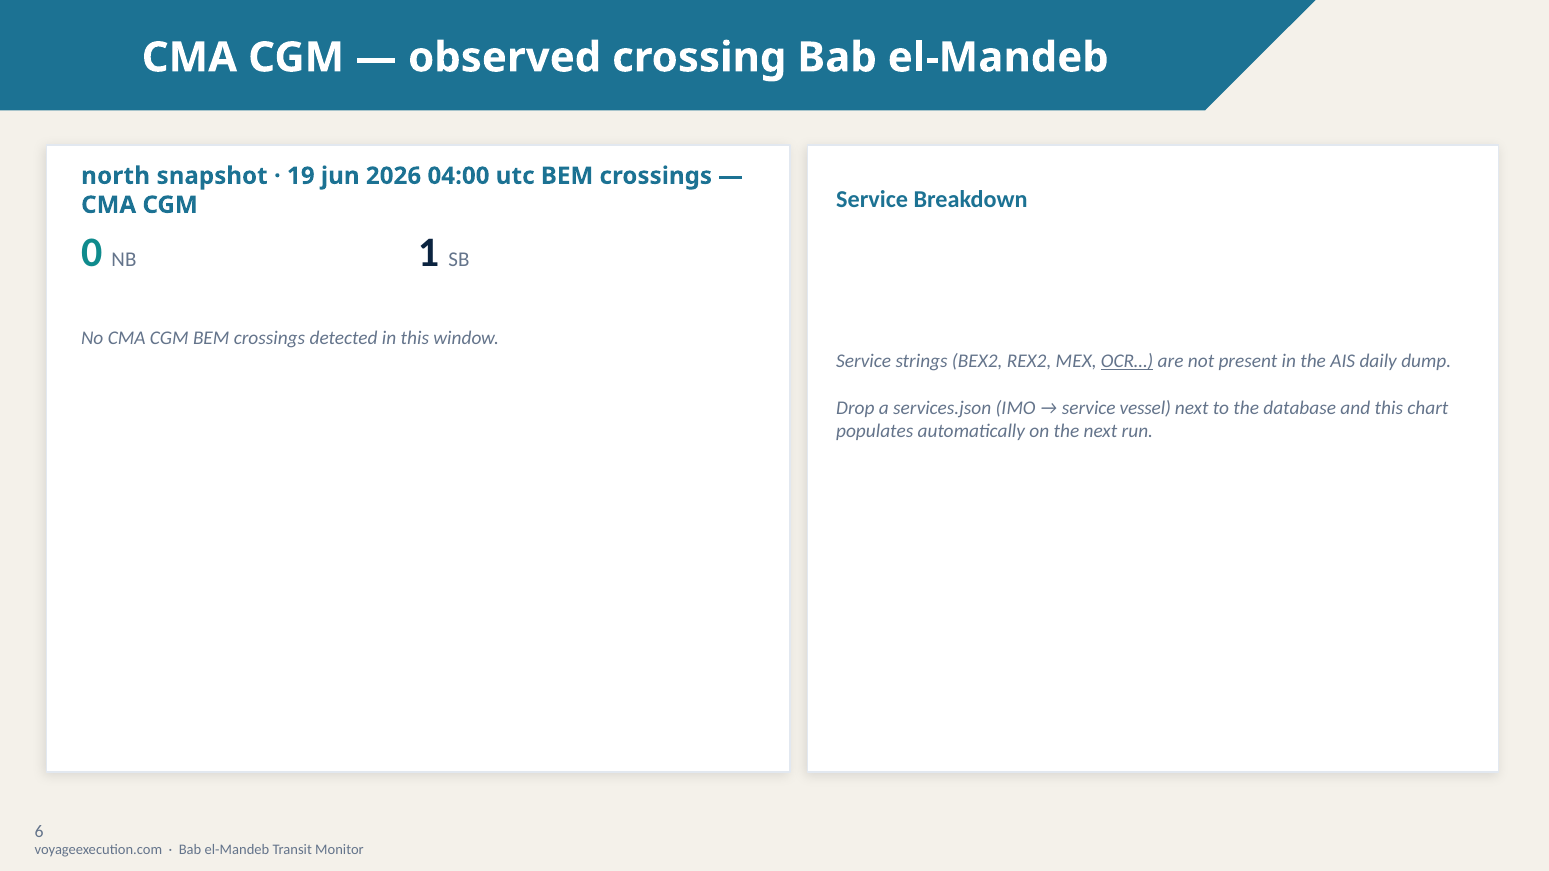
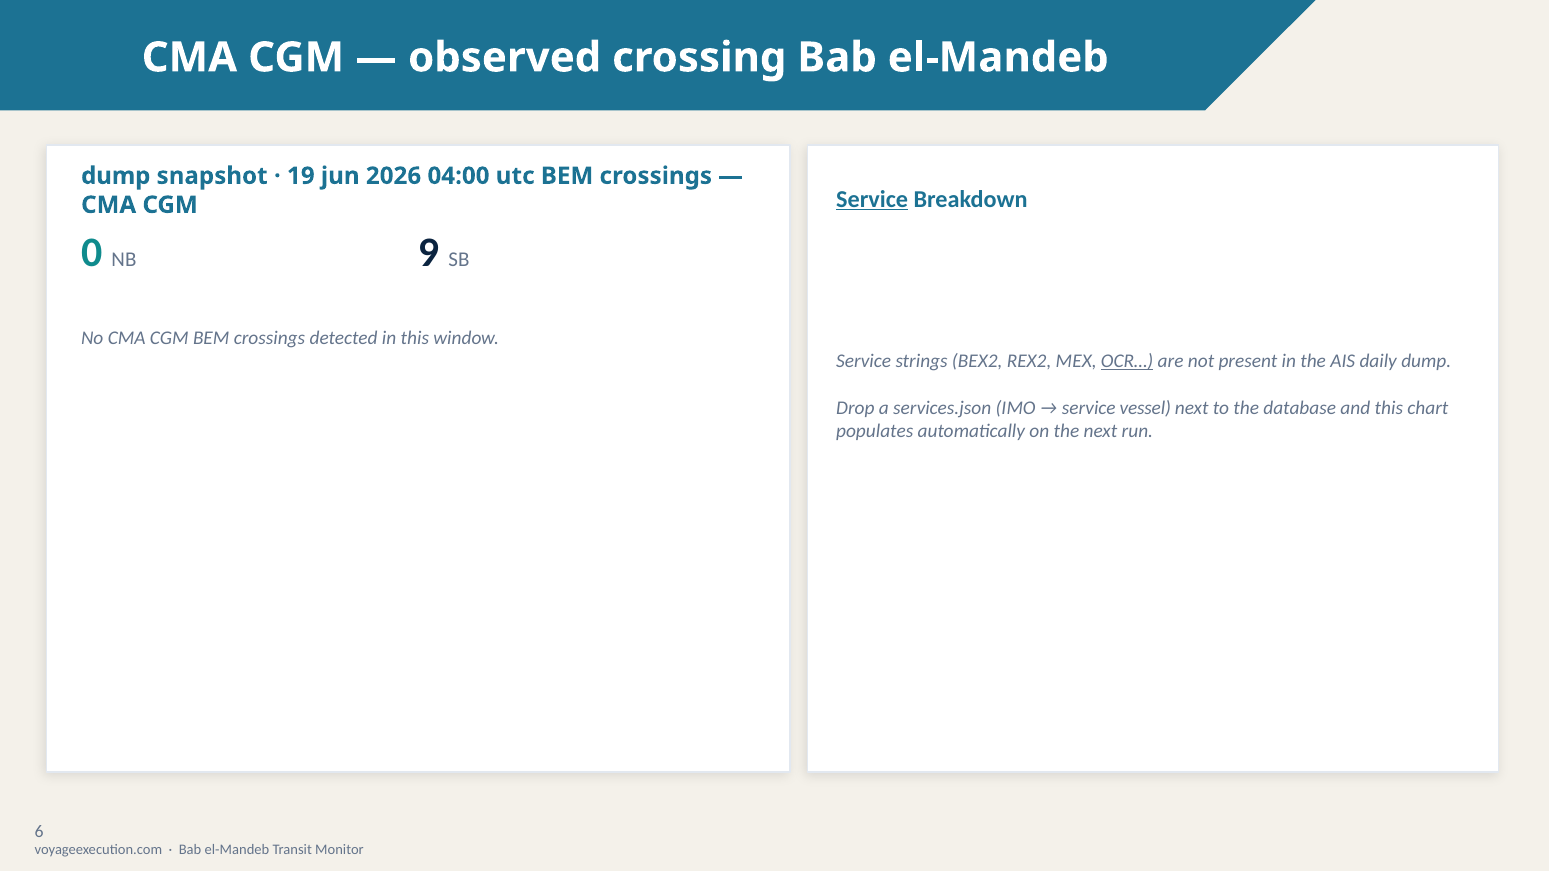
north at (116, 176): north -> dump
Service at (872, 199) underline: none -> present
1: 1 -> 9
